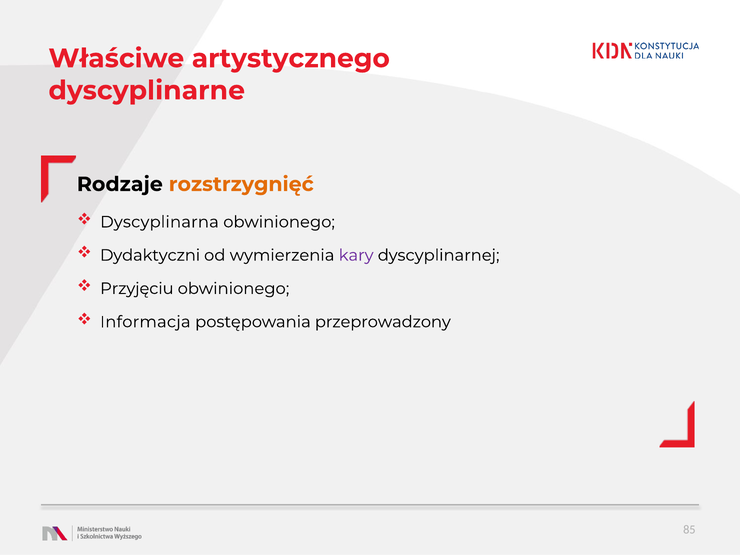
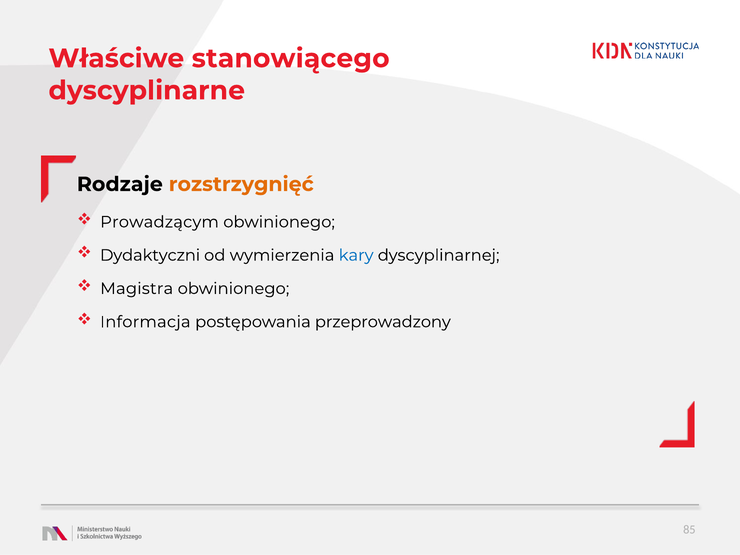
artystycznego: artystycznego -> stanowiącego
Dyscyplinarna: Dyscyplinarna -> Prowadzącym
kary colour: purple -> blue
Przyjęciu: Przyjęciu -> Magistra
